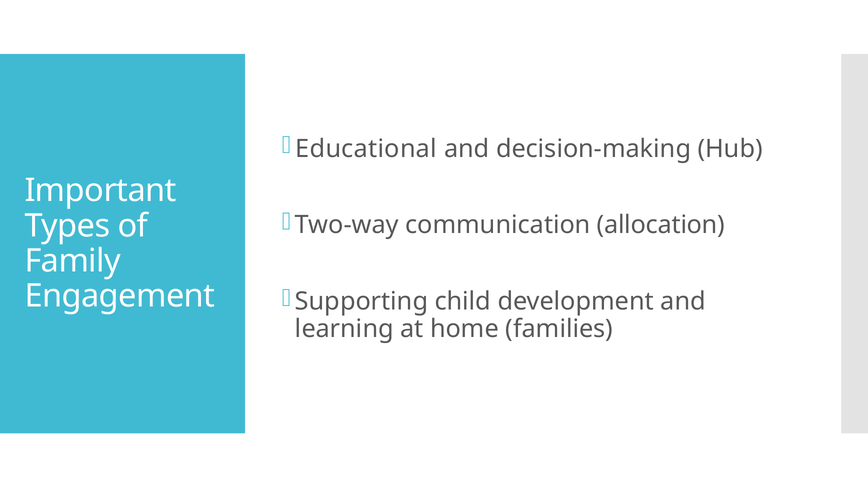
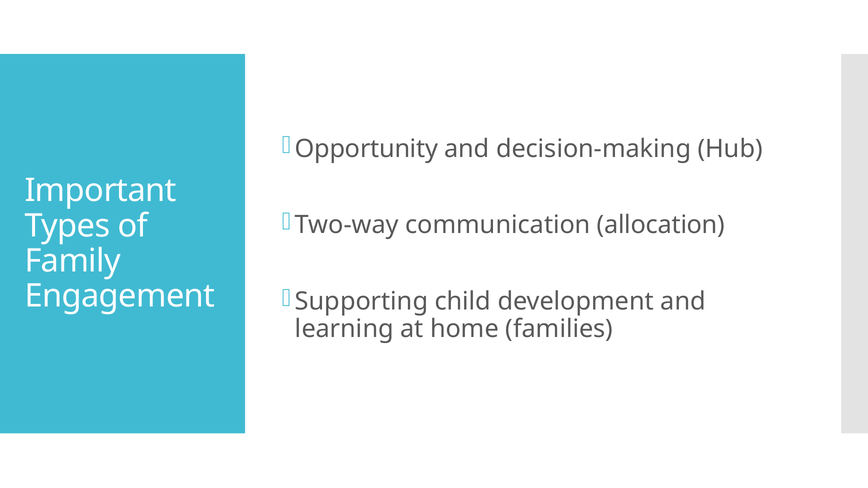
Educational: Educational -> Opportunity
